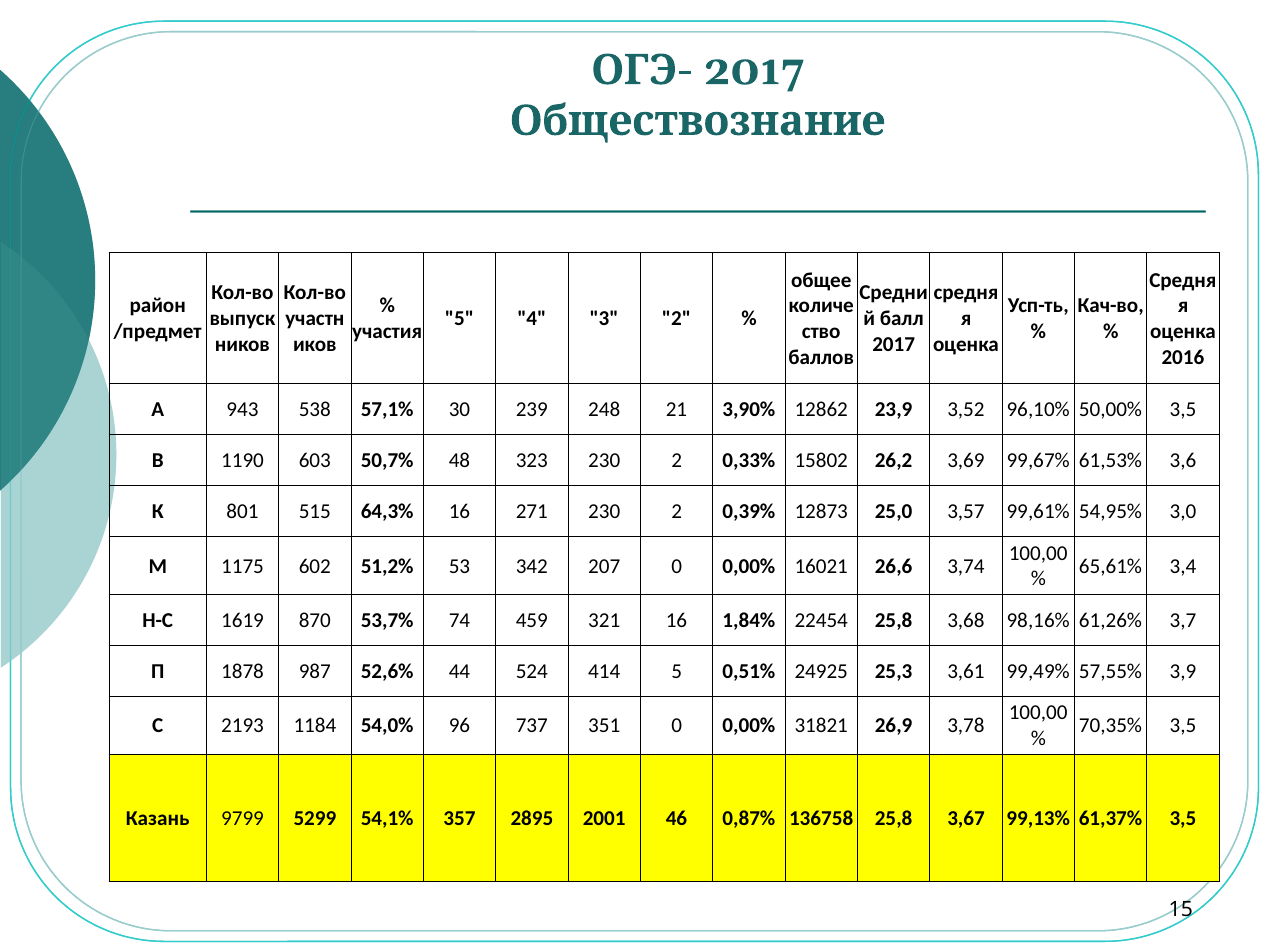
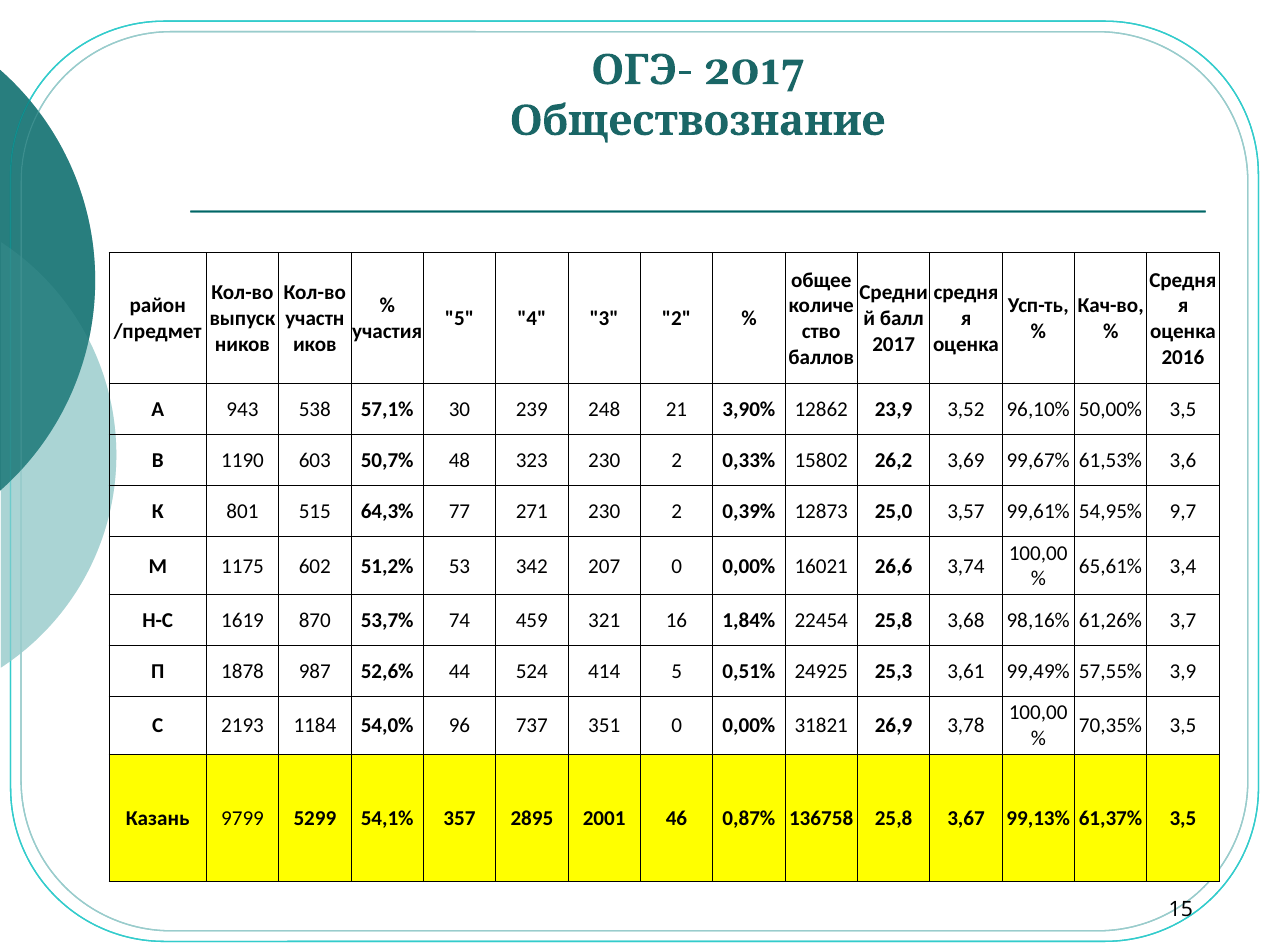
64,3% 16: 16 -> 77
3,0: 3,0 -> 9,7
